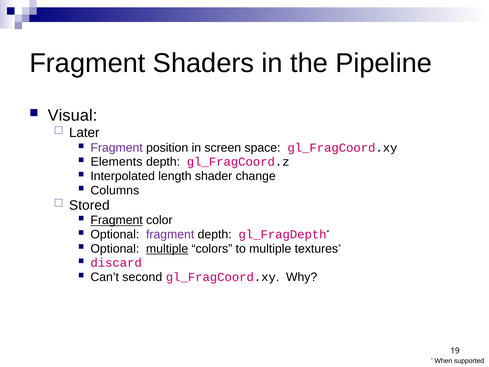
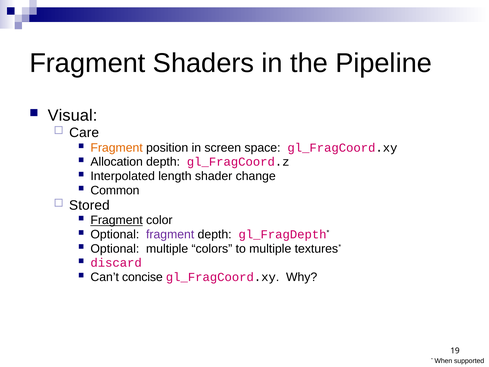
Later: Later -> Care
Fragment at (117, 148) colour: purple -> orange
Elements: Elements -> Allocation
Columns: Columns -> Common
multiple at (167, 249) underline: present -> none
second: second -> concise
